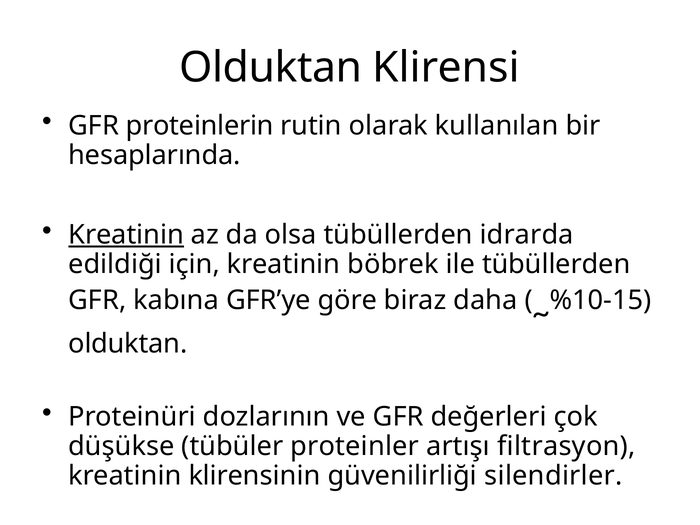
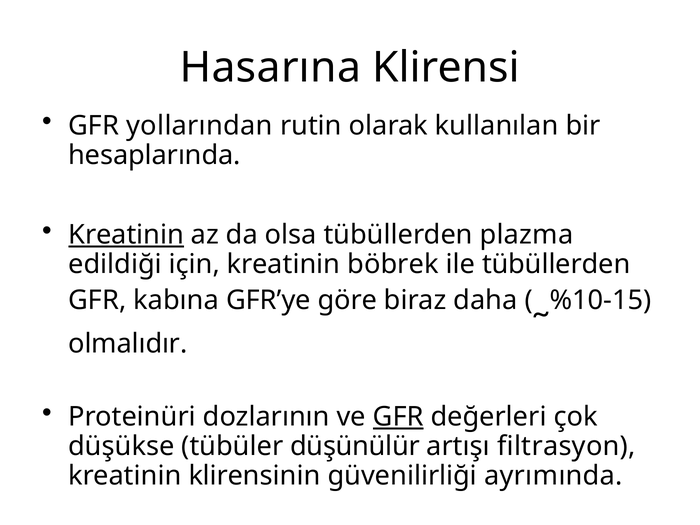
Olduktan at (271, 68): Olduktan -> Hasarına
proteinlerin: proteinlerin -> yollarından
idrarda: idrarda -> plazma
olduktan at (128, 344): olduktan -> olmalıdır
GFR at (398, 417) underline: none -> present
proteinler: proteinler -> düşünülür
silendirler: silendirler -> ayrımında
